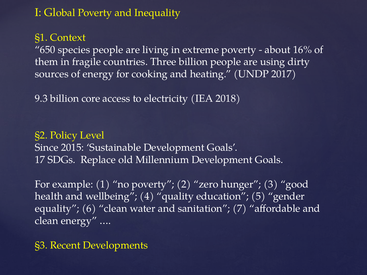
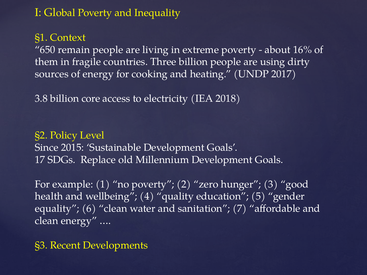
species: species -> remain
9.3: 9.3 -> 3.8
